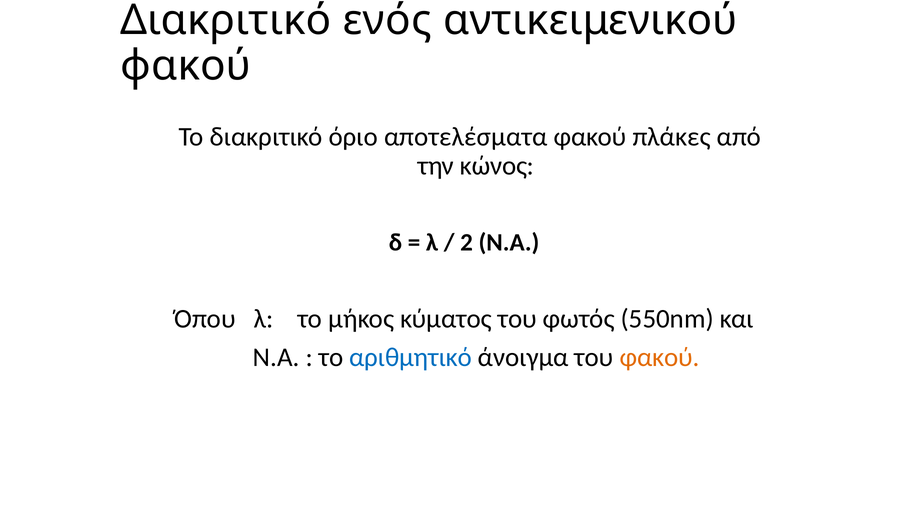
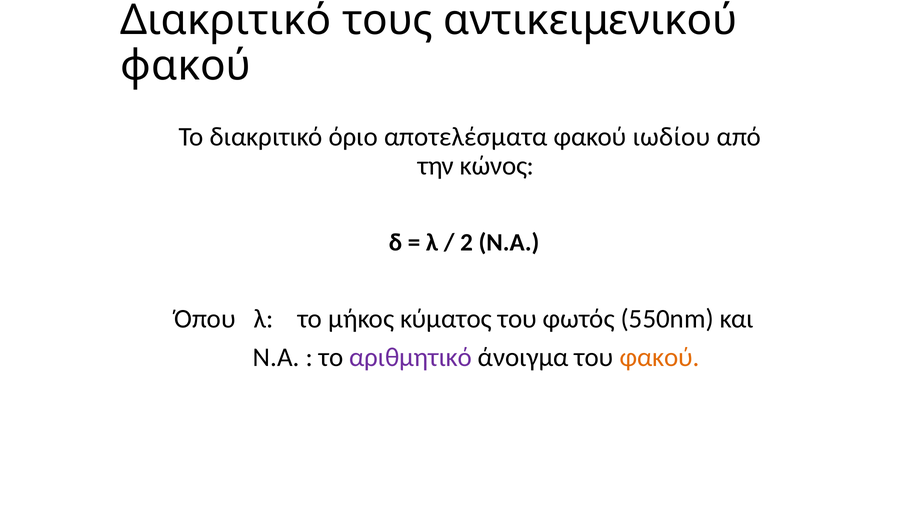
ενός: ενός -> τους
πλάκες: πλάκες -> ιωδίου
αριθμητικό colour: blue -> purple
